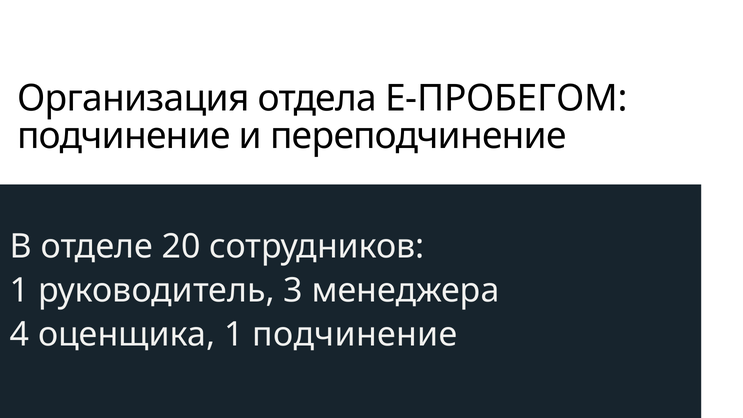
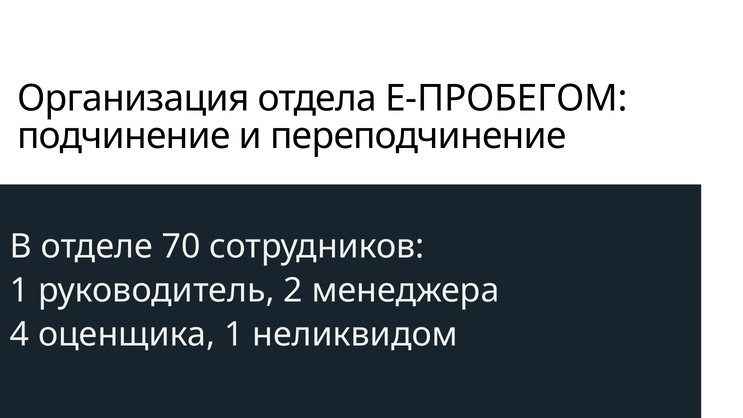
20: 20 -> 70
3: 3 -> 2
1 подчинение: подчинение -> неликвидом
